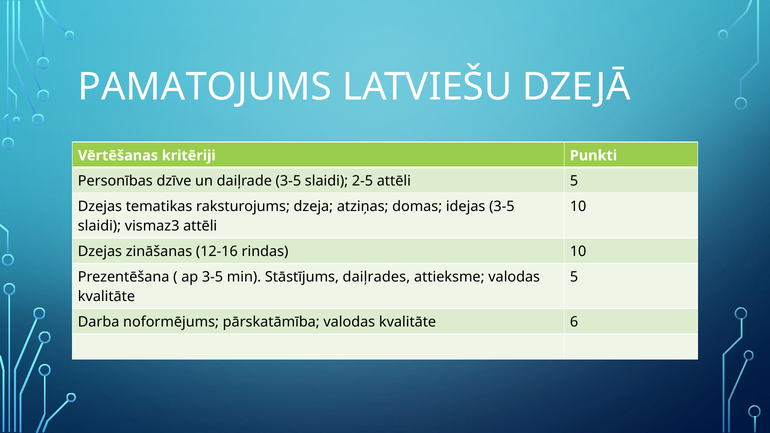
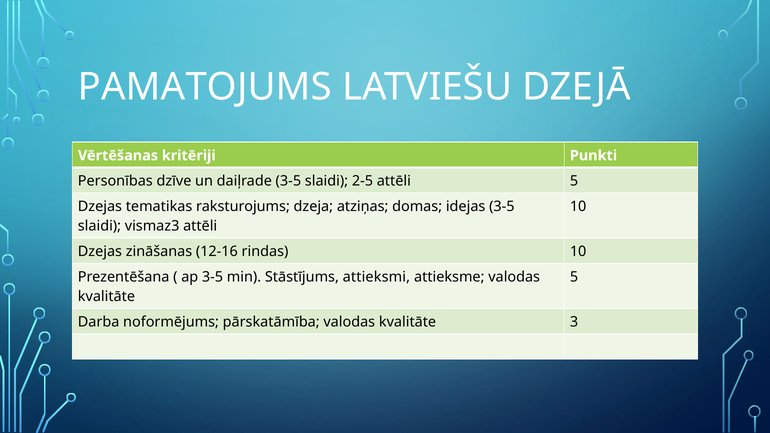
daiļrades: daiļrades -> attieksmi
6: 6 -> 3
